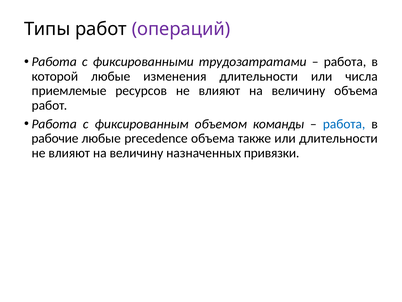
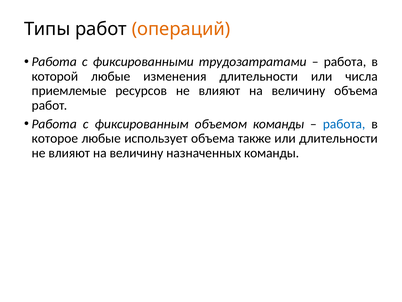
операций colour: purple -> orange
рабочие: рабочие -> которое
precedence: precedence -> использует
назначенных привязки: привязки -> команды
